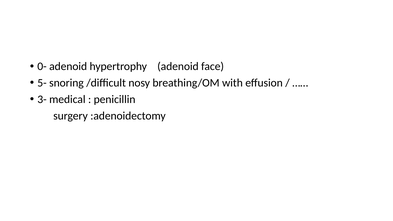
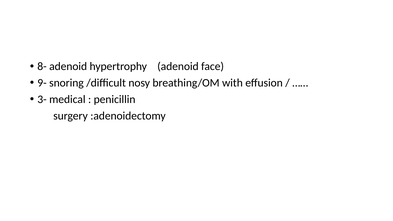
0-: 0- -> 8-
5-: 5- -> 9-
